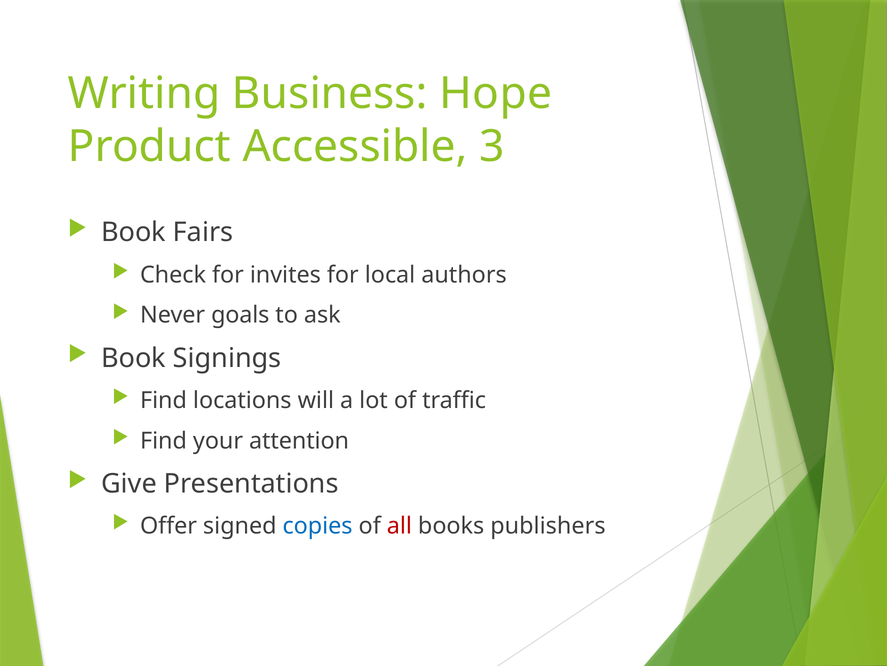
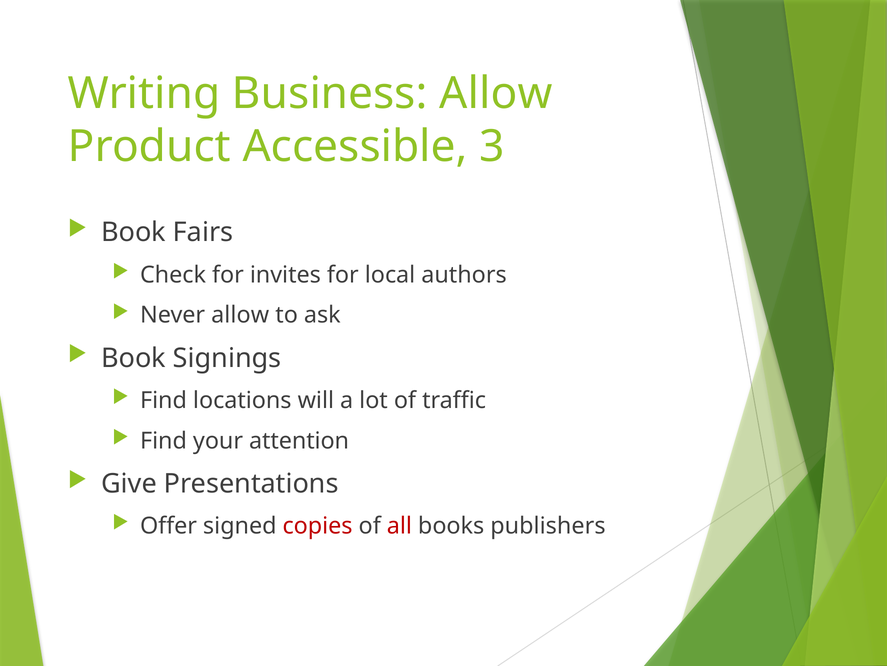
Business Hope: Hope -> Allow
Never goals: goals -> allow
copies colour: blue -> red
